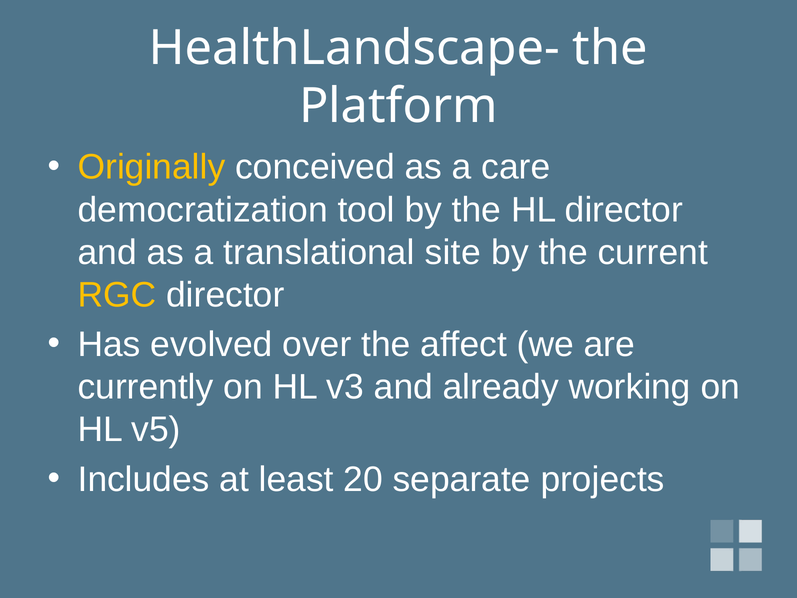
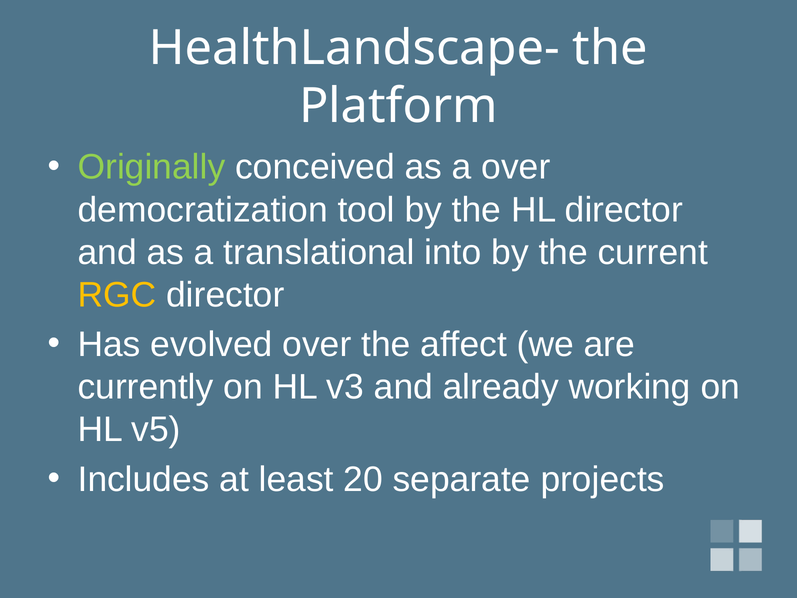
Originally colour: yellow -> light green
a care: care -> over
site: site -> into
